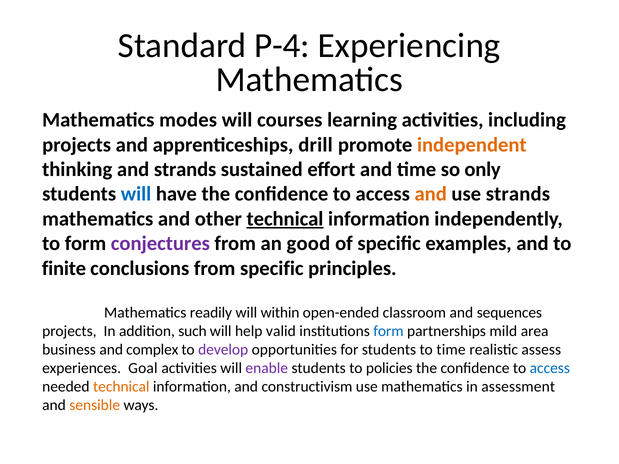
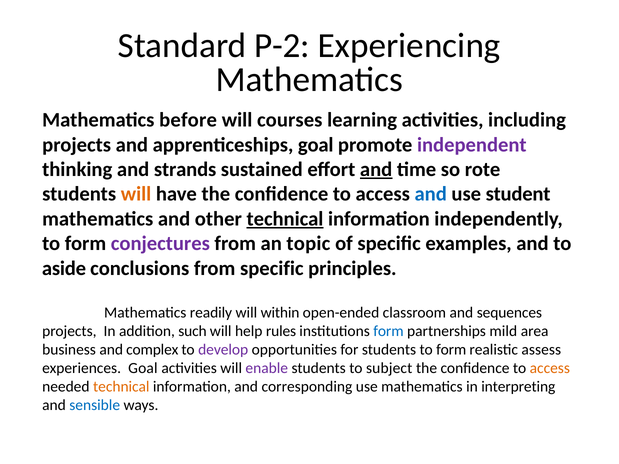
P-4: P-4 -> P-2
modes: modes -> before
apprenticeships drill: drill -> goal
independent colour: orange -> purple
and at (376, 170) underline: none -> present
only: only -> rote
will at (136, 194) colour: blue -> orange
and at (431, 194) colour: orange -> blue
use strands: strands -> student
good: good -> topic
finite: finite -> aside
valid: valid -> rules
students to time: time -> form
policies: policies -> subject
access at (550, 368) colour: blue -> orange
constructivism: constructivism -> corresponding
assessment: assessment -> interpreting
sensible colour: orange -> blue
